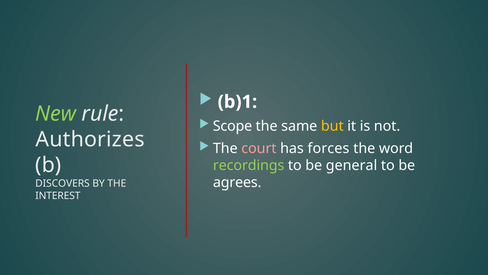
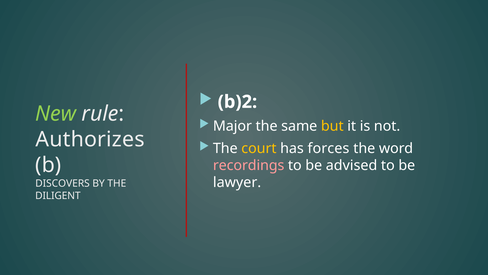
b)1: b)1 -> b)2
Scope: Scope -> Major
court colour: pink -> yellow
recordings colour: light green -> pink
general: general -> advised
agrees: agrees -> lawyer
INTEREST: INTEREST -> DILIGENT
